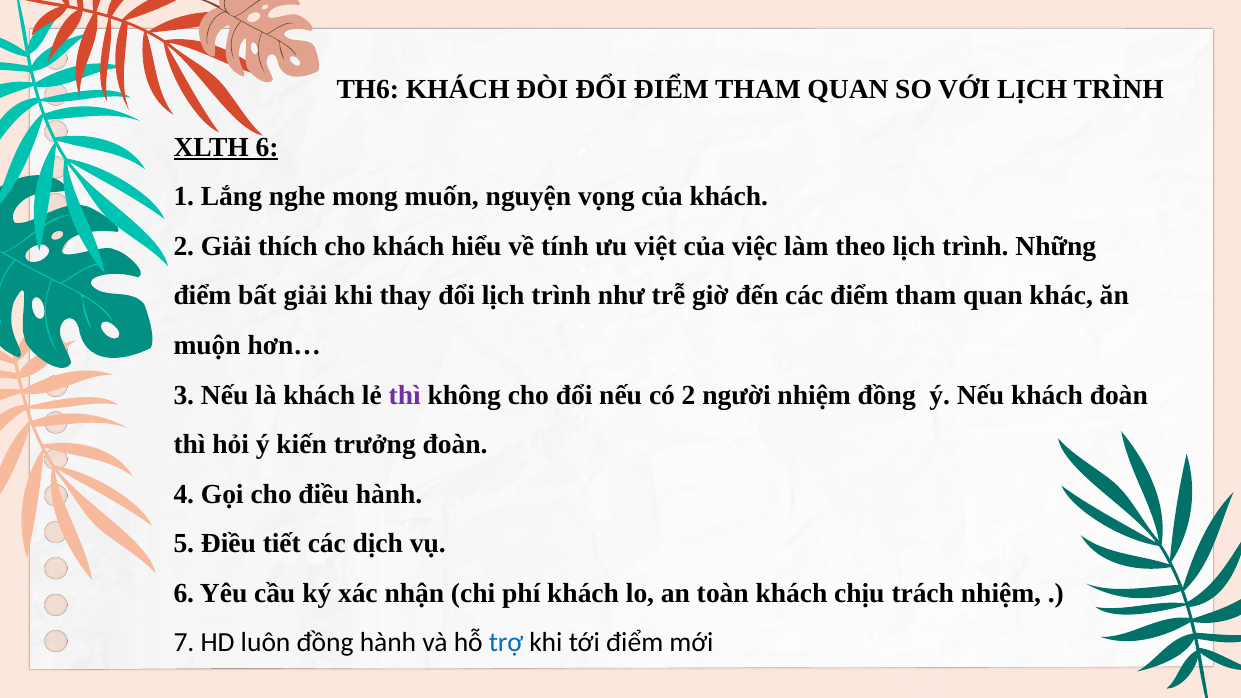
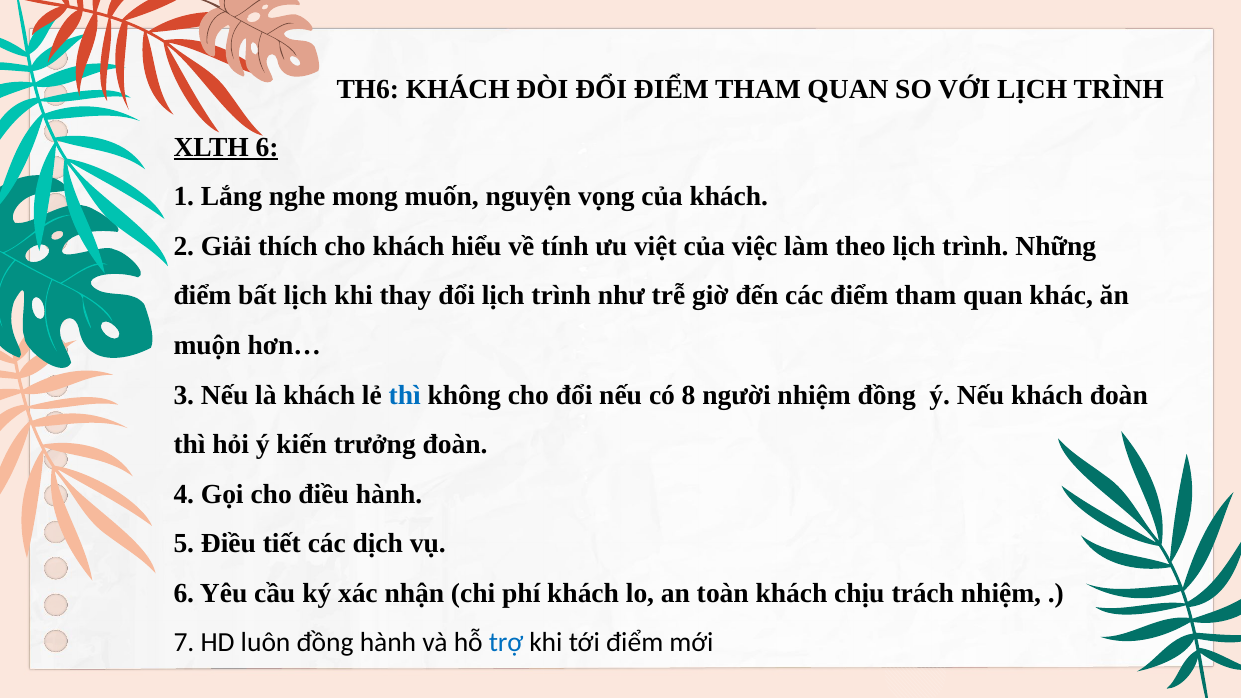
bất giải: giải -> lịch
thì at (405, 395) colour: purple -> blue
có 2: 2 -> 8
